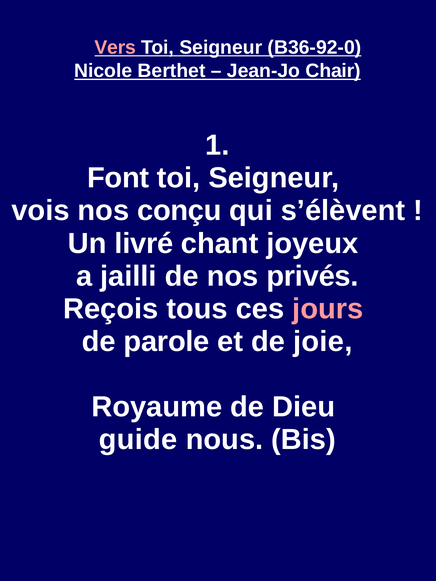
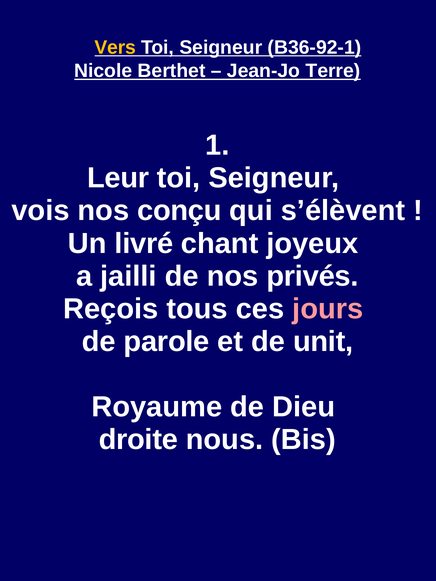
Vers colour: pink -> yellow
B36-92-0: B36-92-0 -> B36-92-1
Chair: Chair -> Terre
Font: Font -> Leur
joie: joie -> unit
guide: guide -> droite
